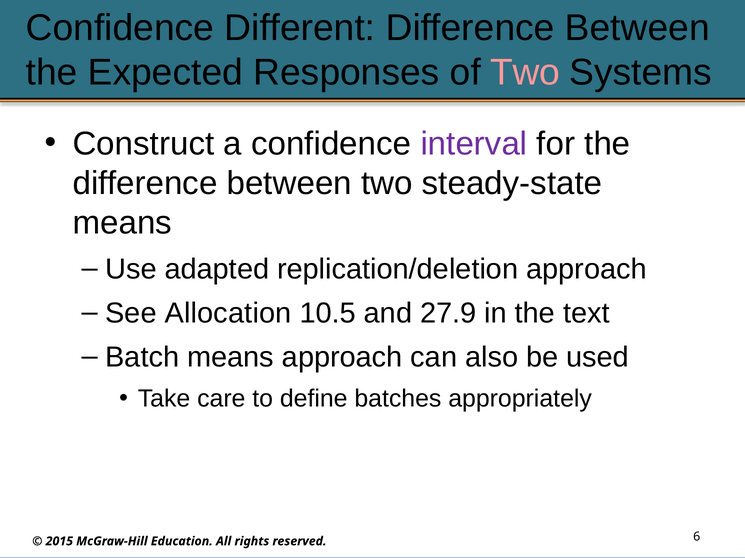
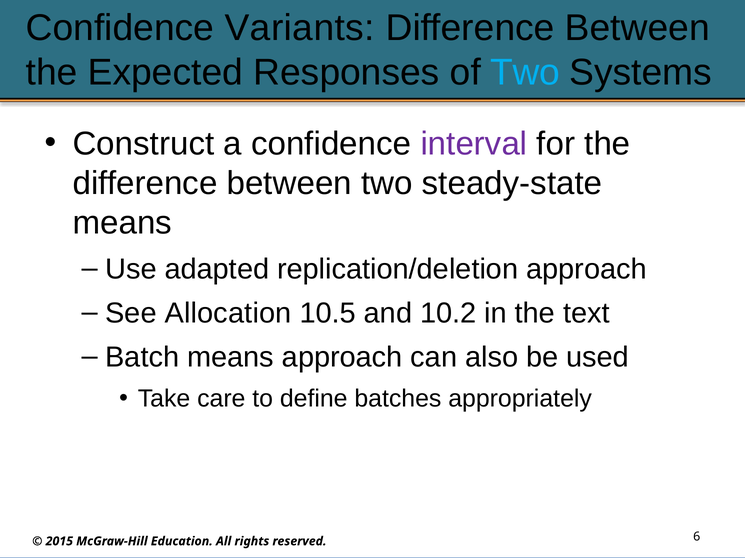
Different: Different -> Variants
Two at (525, 73) colour: pink -> light blue
27.9: 27.9 -> 10.2
